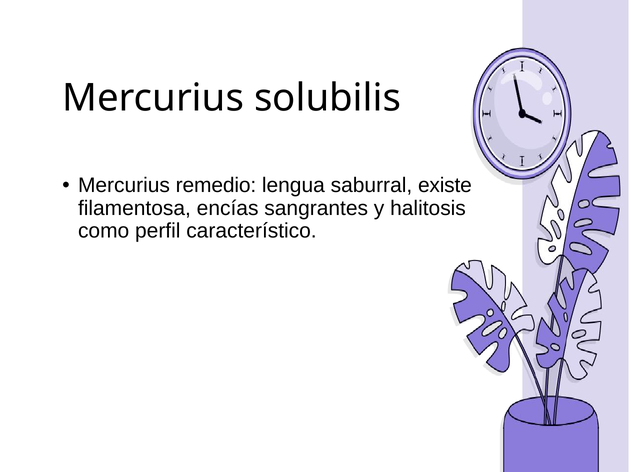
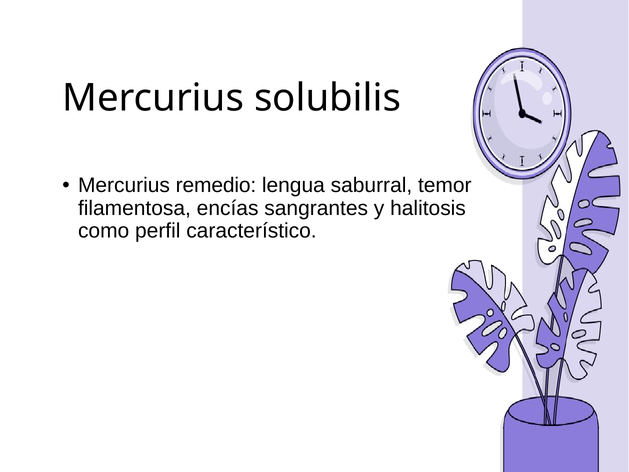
existe: existe -> temor
